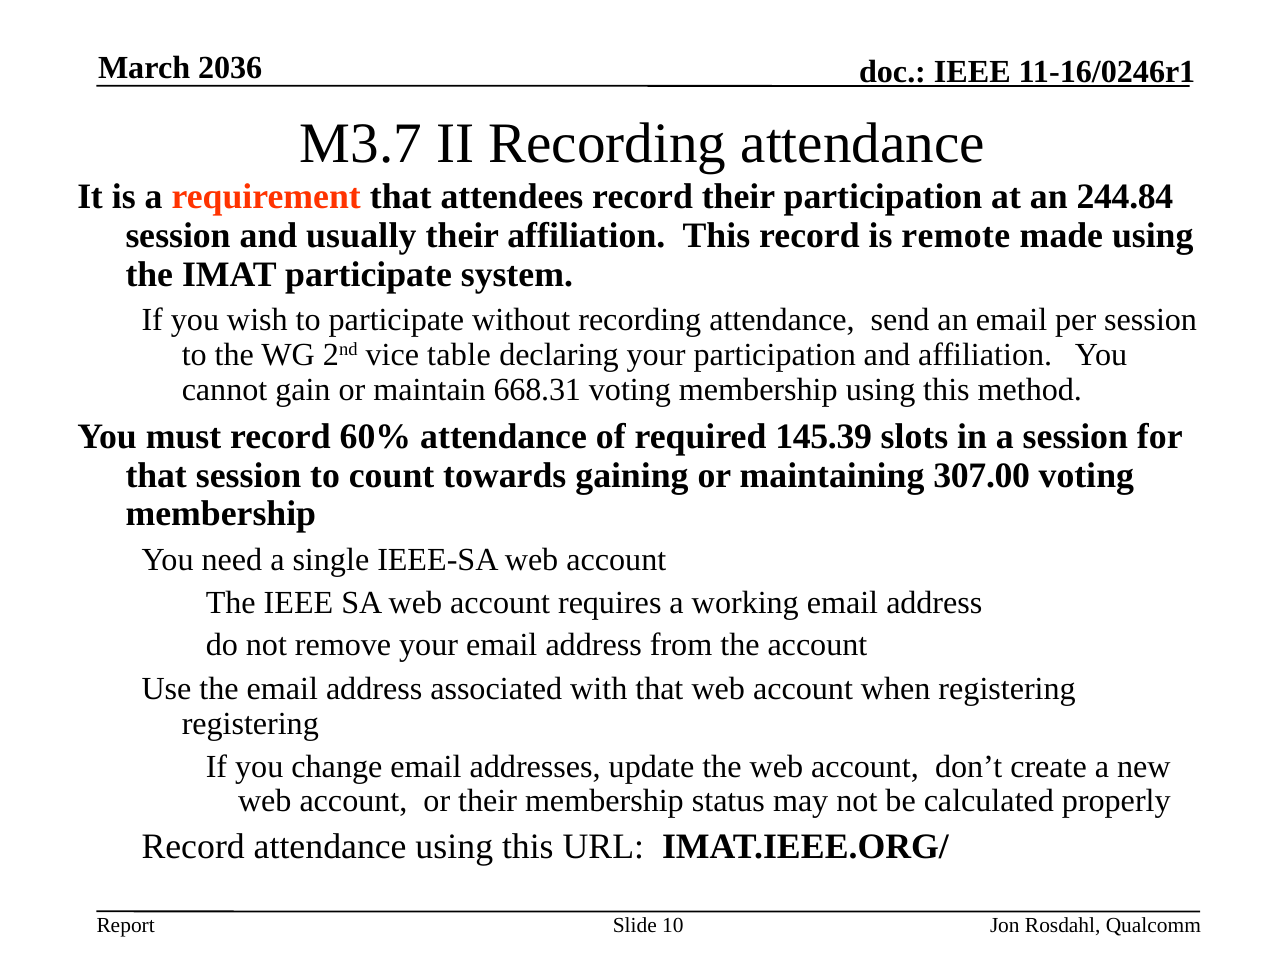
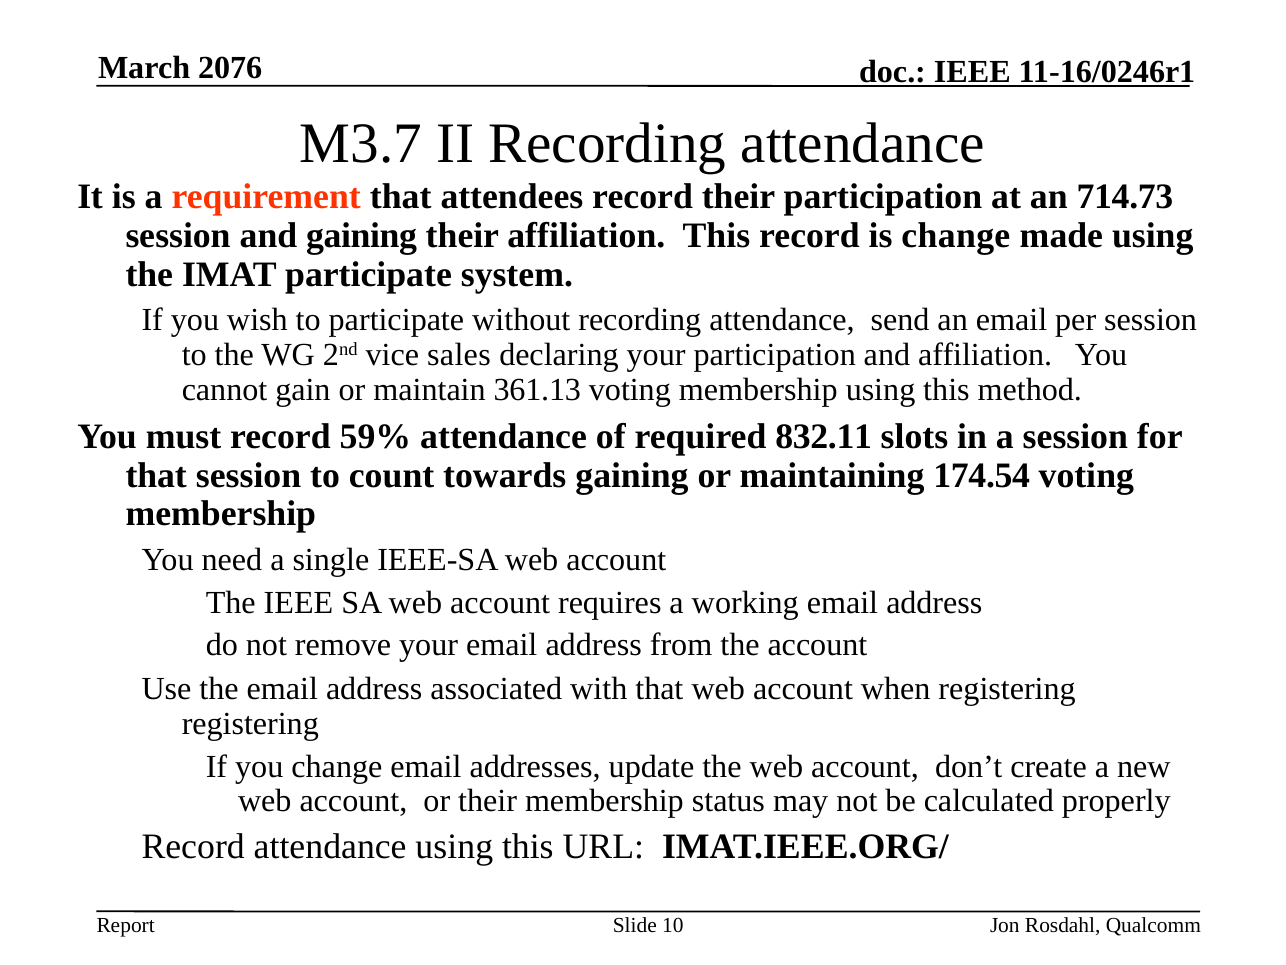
2036: 2036 -> 2076
244.84: 244.84 -> 714.73
and usually: usually -> gaining
is remote: remote -> change
table: table -> sales
668.31: 668.31 -> 361.13
60%: 60% -> 59%
145.39: 145.39 -> 832.11
307.00: 307.00 -> 174.54
